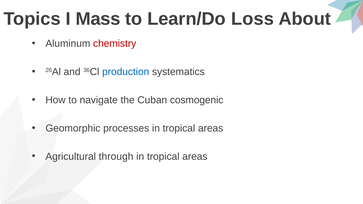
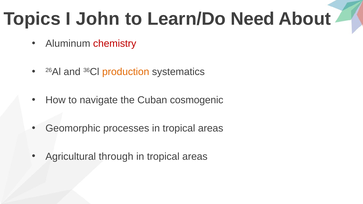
Mass: Mass -> John
Loss: Loss -> Need
production colour: blue -> orange
